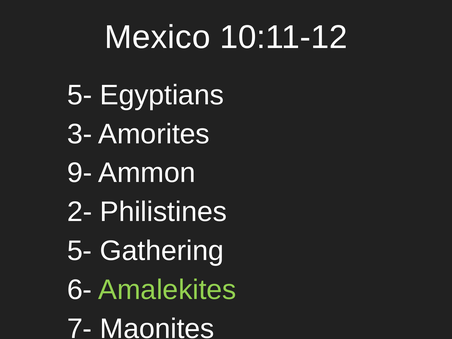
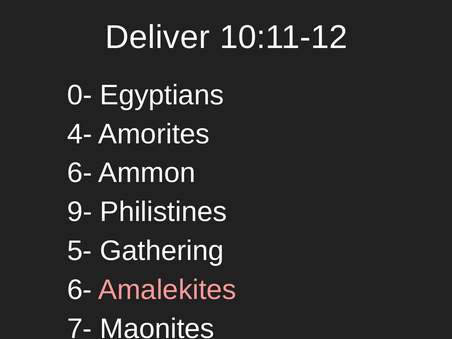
Mexico: Mexico -> Deliver
5- at (80, 95): 5- -> 0-
3-: 3- -> 4-
9- at (80, 173): 9- -> 6-
2-: 2- -> 9-
Amalekites colour: light green -> pink
